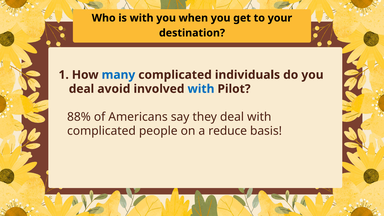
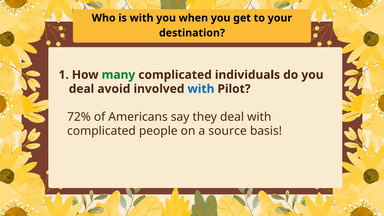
many colour: blue -> green
88%: 88% -> 72%
reduce: reduce -> source
